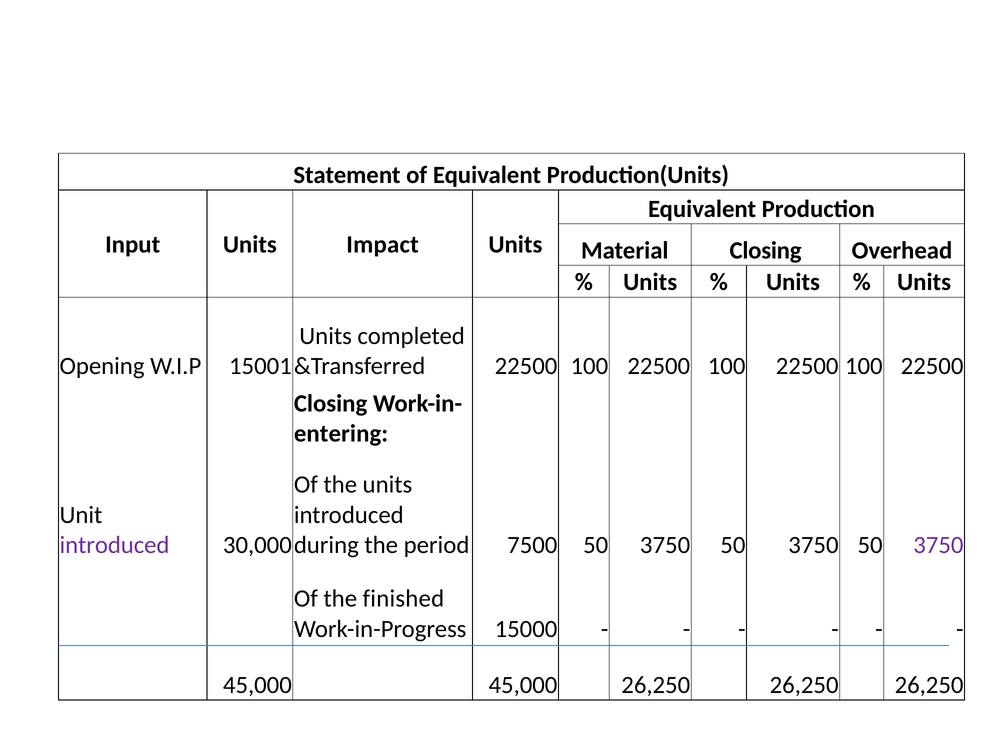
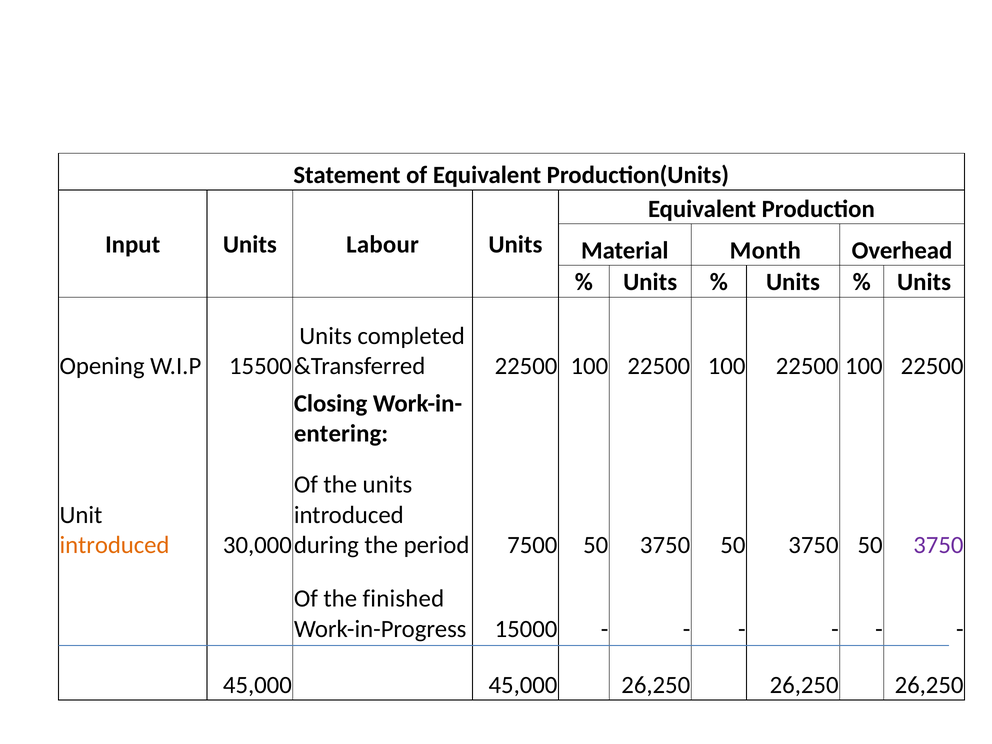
Impact: Impact -> Labour
Material Closing: Closing -> Month
15001: 15001 -> 15500
introduced at (115, 545) colour: purple -> orange
